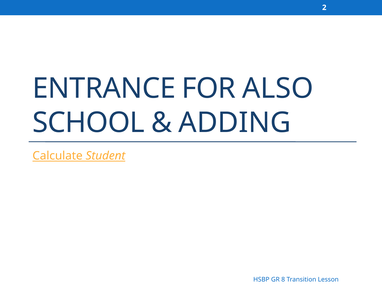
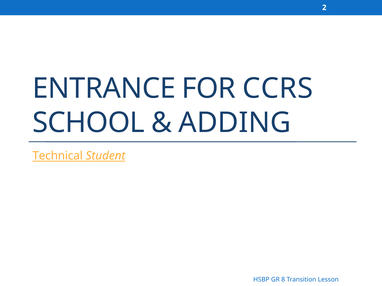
ALSO: ALSO -> CCRS
Calculate: Calculate -> Technical
